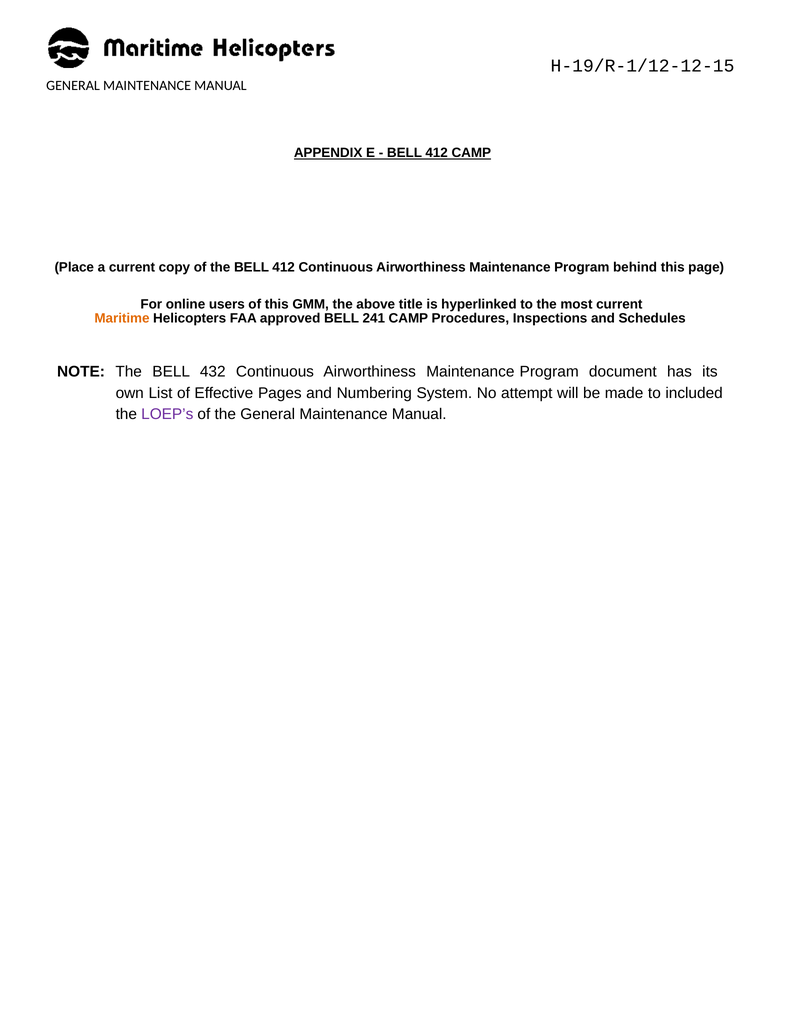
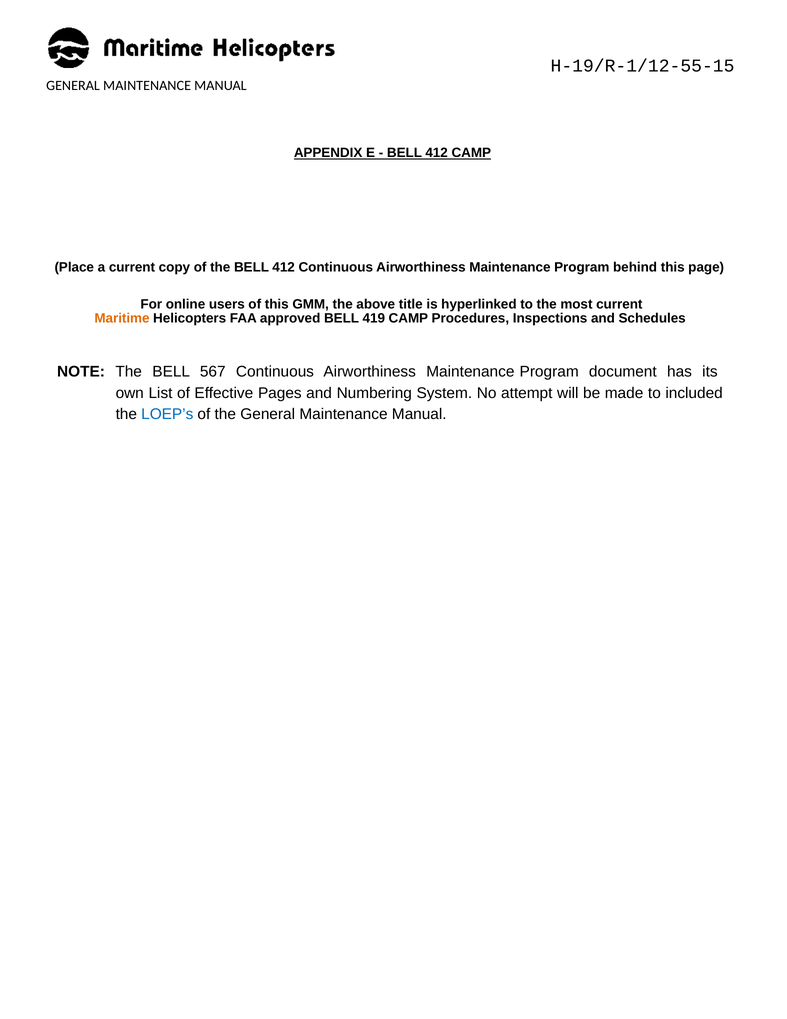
H-19/R-1/12-12-15: H-19/R-1/12-12-15 -> H-19/R-1/12-55-15
241: 241 -> 419
432: 432 -> 567
LOEP’s colour: purple -> blue
